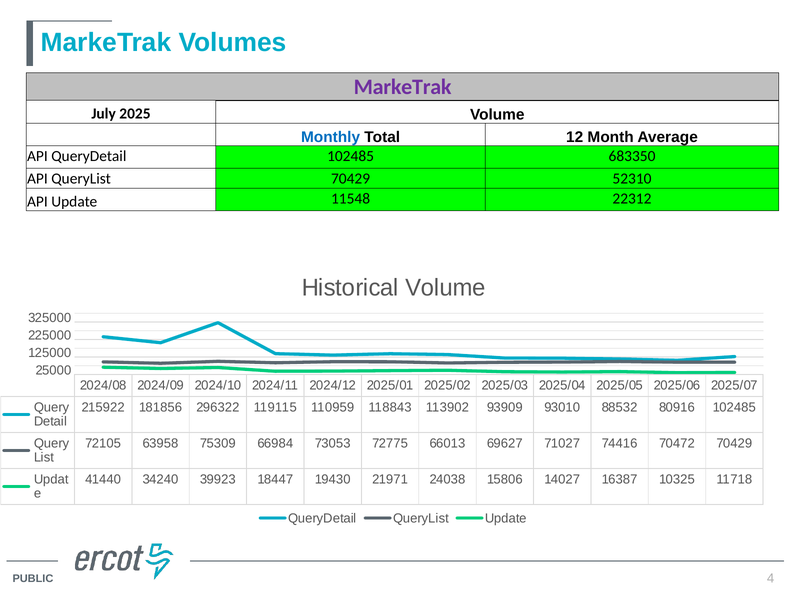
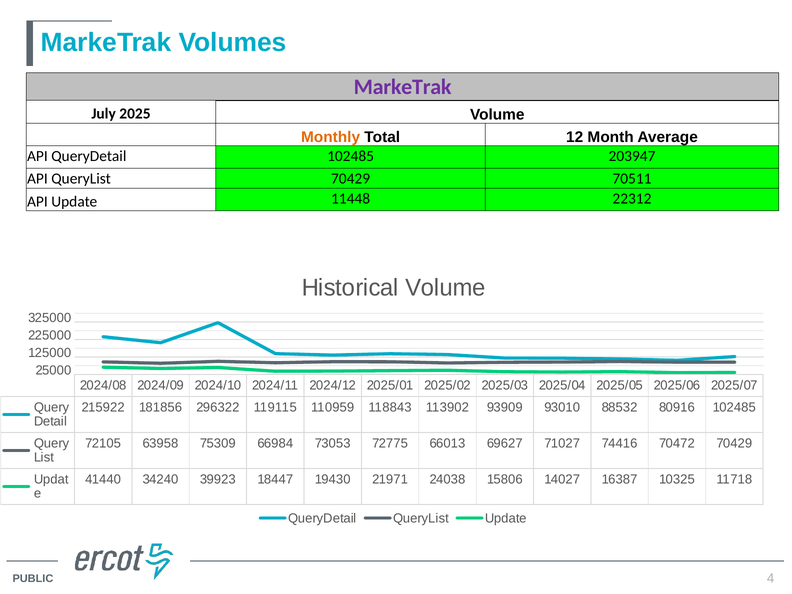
Monthly colour: blue -> orange
683350: 683350 -> 203947
52310: 52310 -> 70511
11548: 11548 -> 11448
